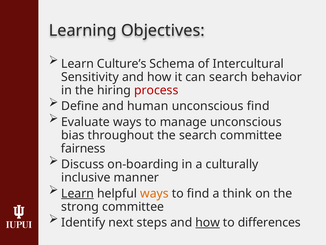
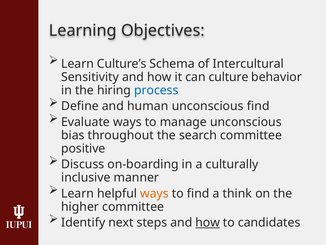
can search: search -> culture
process colour: red -> blue
fairness: fairness -> positive
Learn at (78, 193) underline: present -> none
strong: strong -> higher
differences: differences -> candidates
